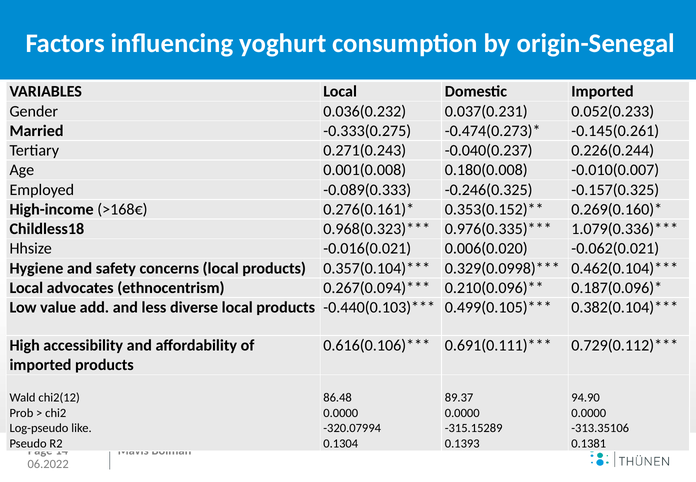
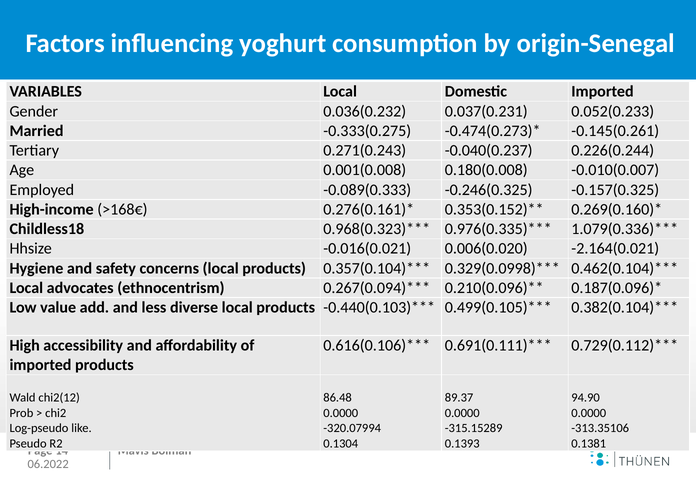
-0.062(0.021: -0.062(0.021 -> -2.164(0.021
